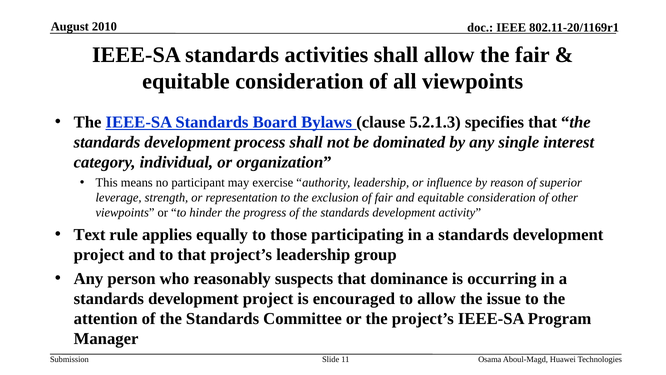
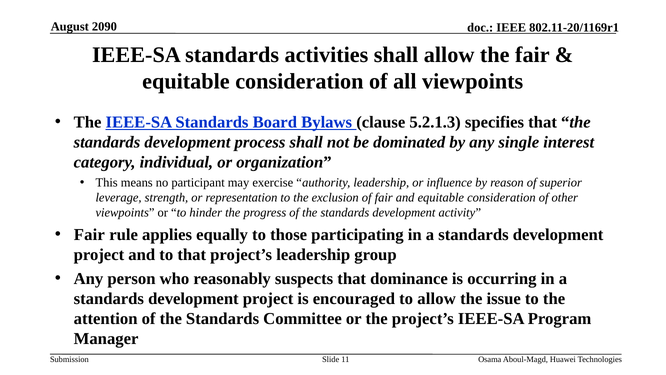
2010: 2010 -> 2090
Text at (90, 234): Text -> Fair
